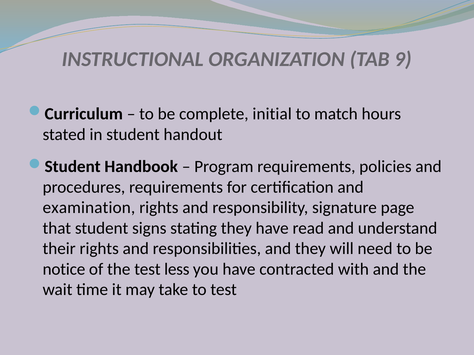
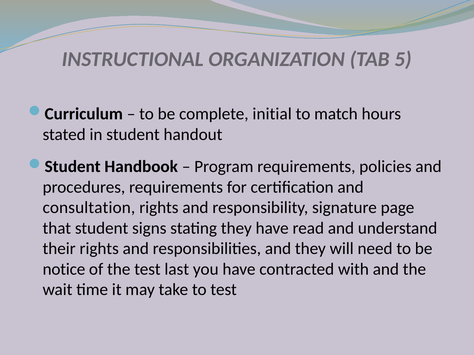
9: 9 -> 5
examination: examination -> consultation
less: less -> last
